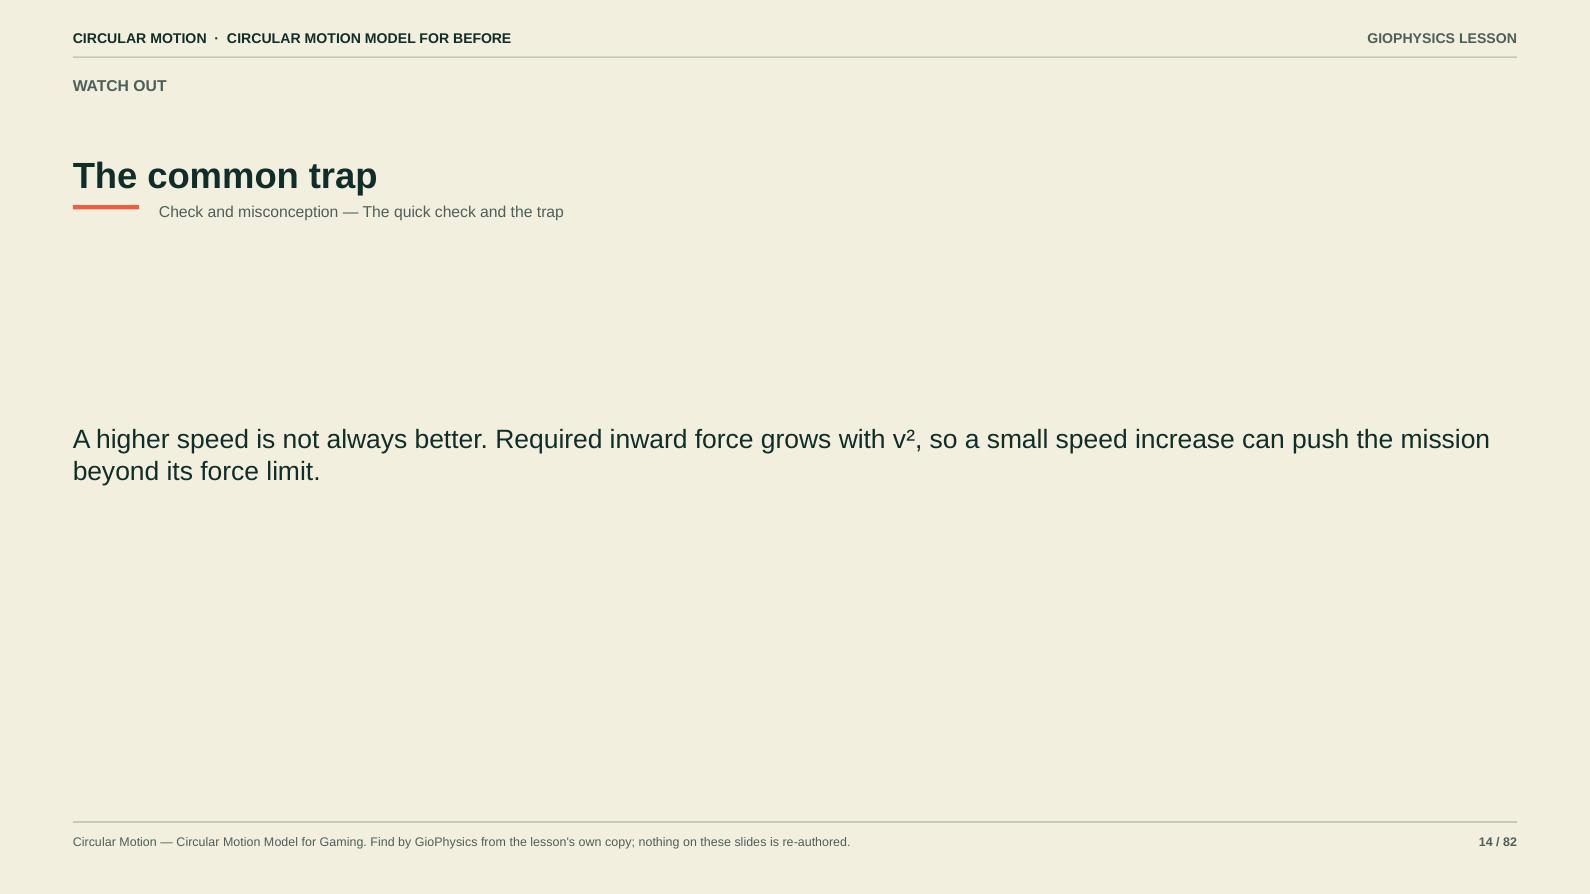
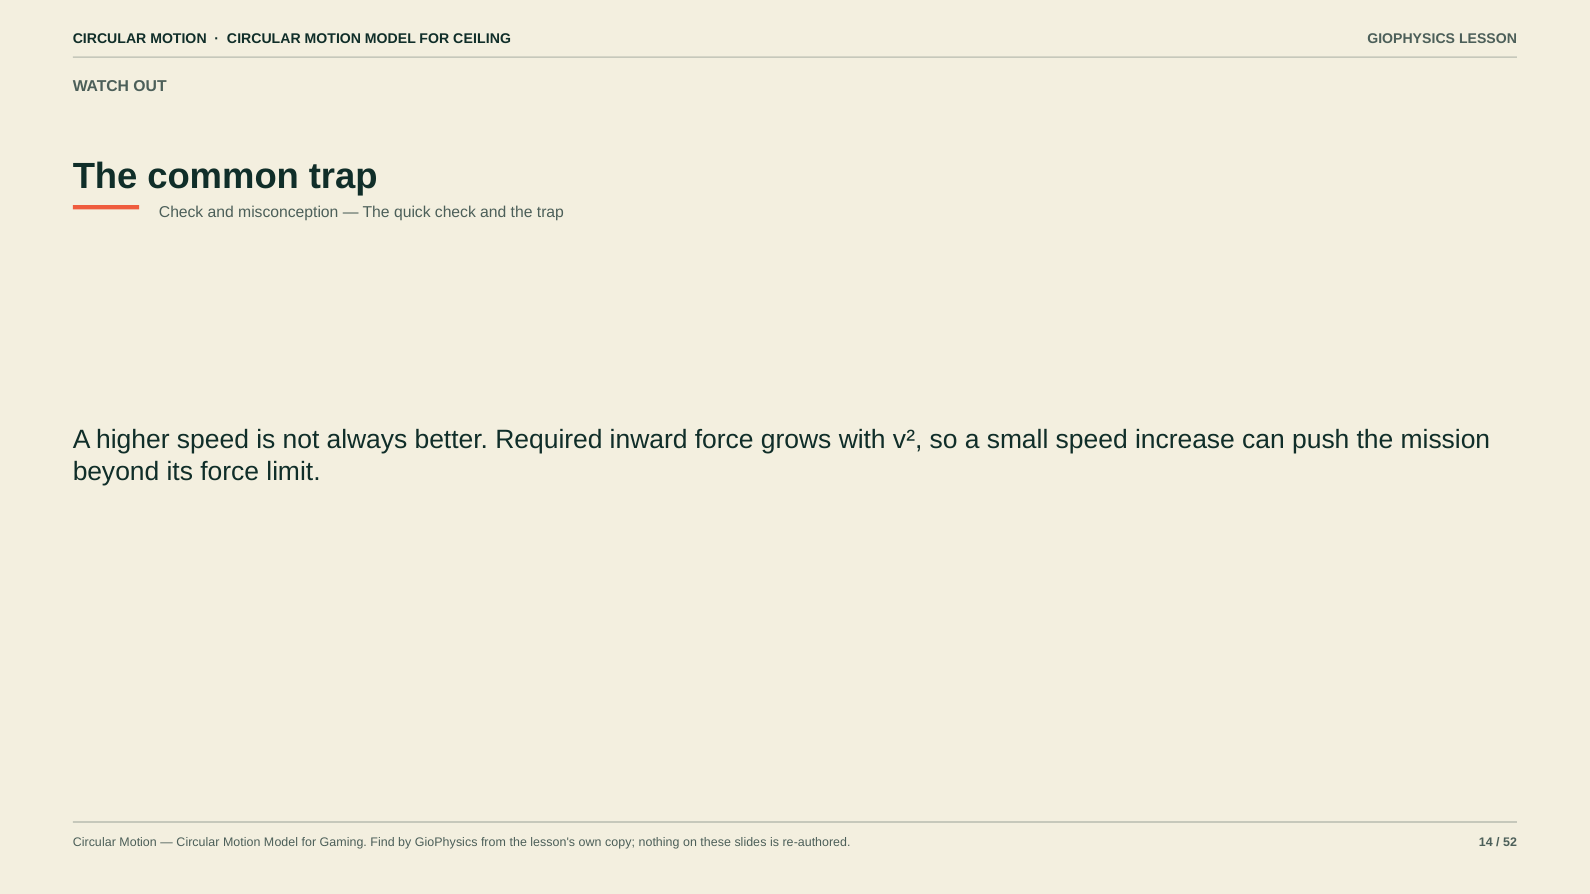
BEFORE: BEFORE -> CEILING
82: 82 -> 52
